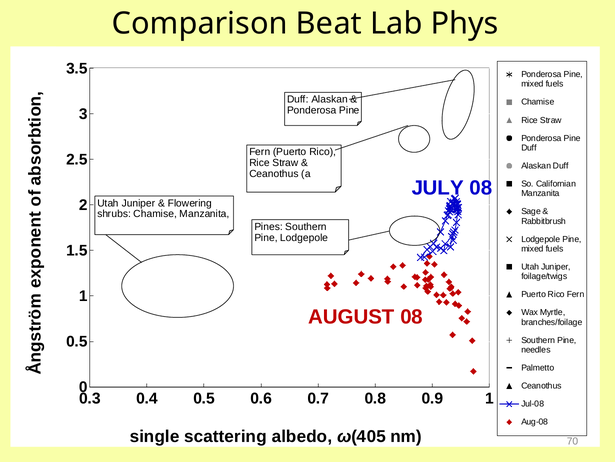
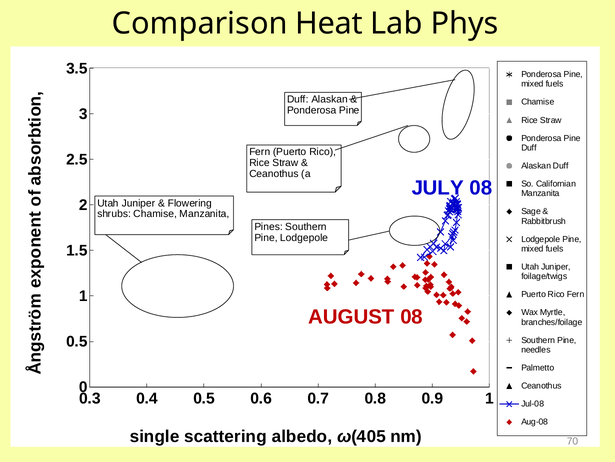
Beat: Beat -> Heat
